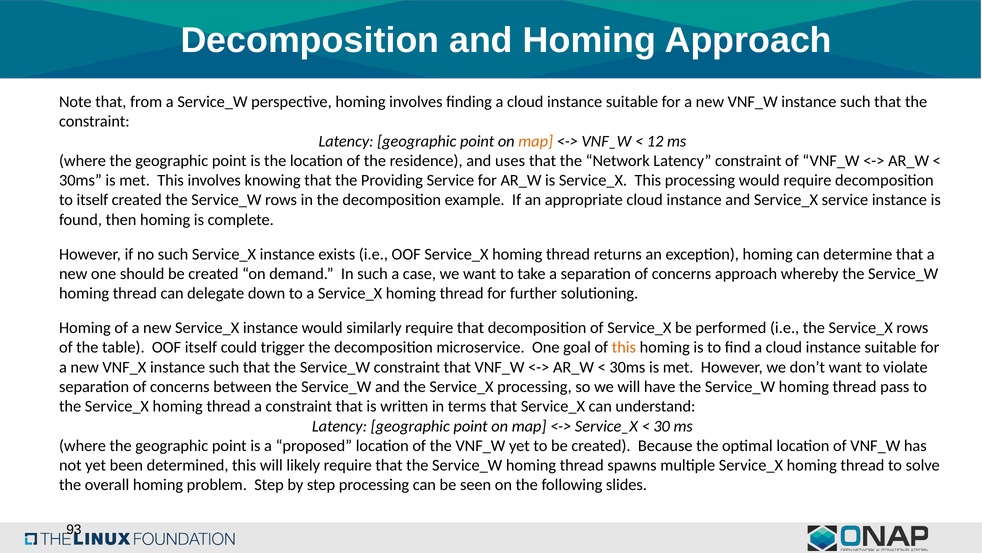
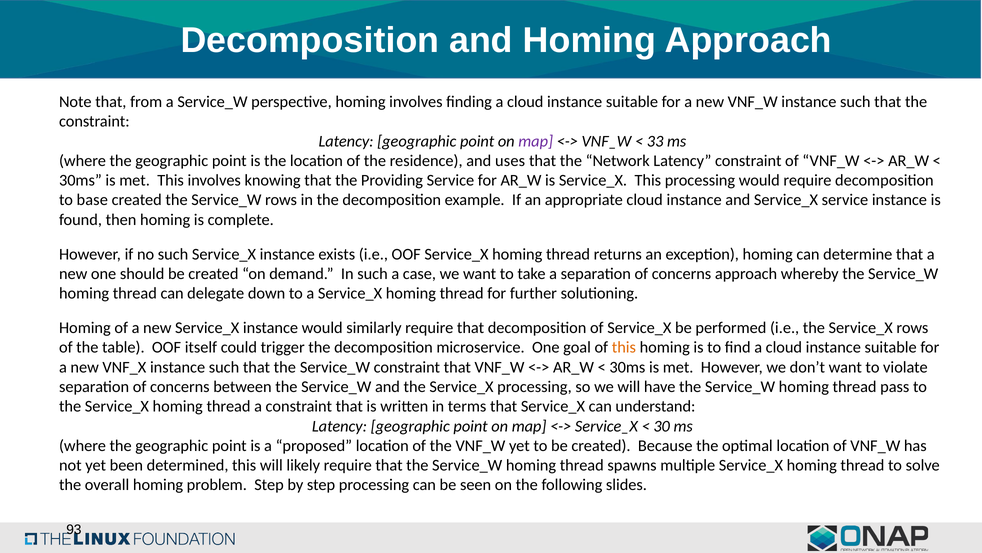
map at (536, 141) colour: orange -> purple
12: 12 -> 33
to itself: itself -> base
